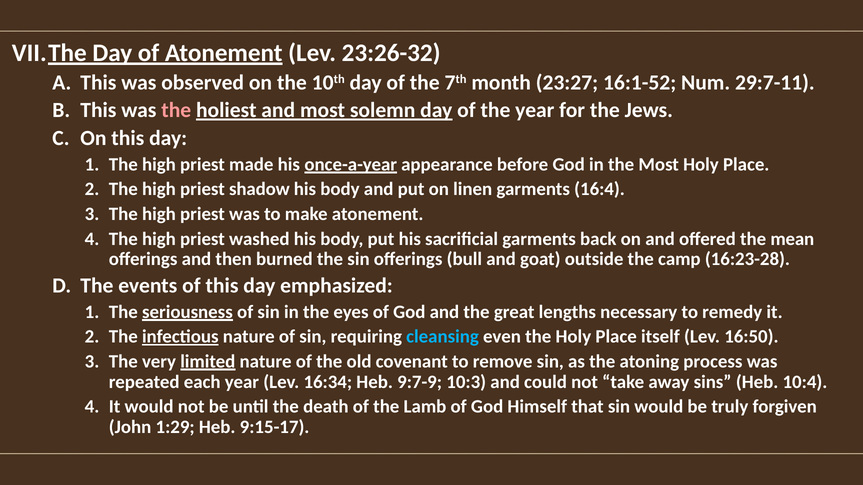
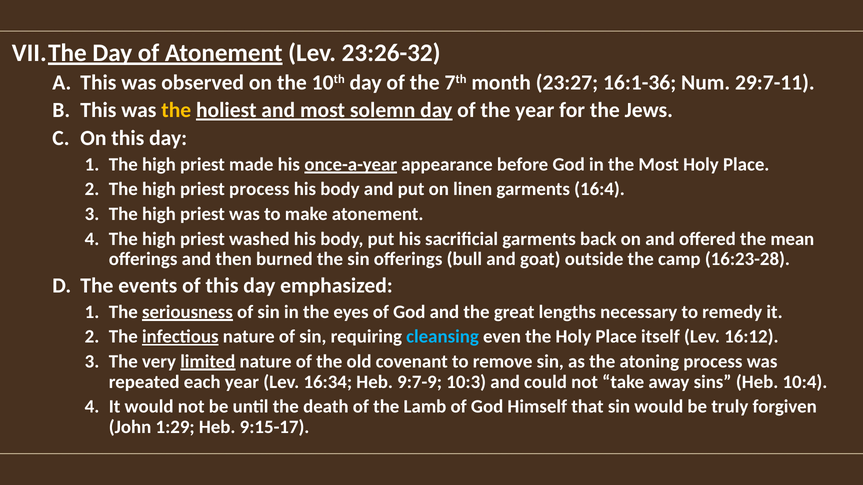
16:1-52: 16:1-52 -> 16:1-36
the at (176, 110) colour: pink -> yellow
priest shadow: shadow -> process
16:50: 16:50 -> 16:12
